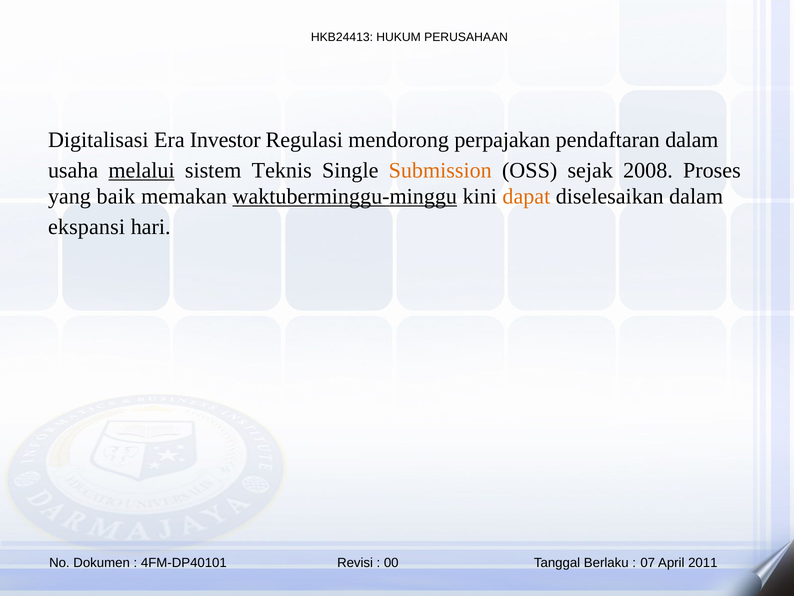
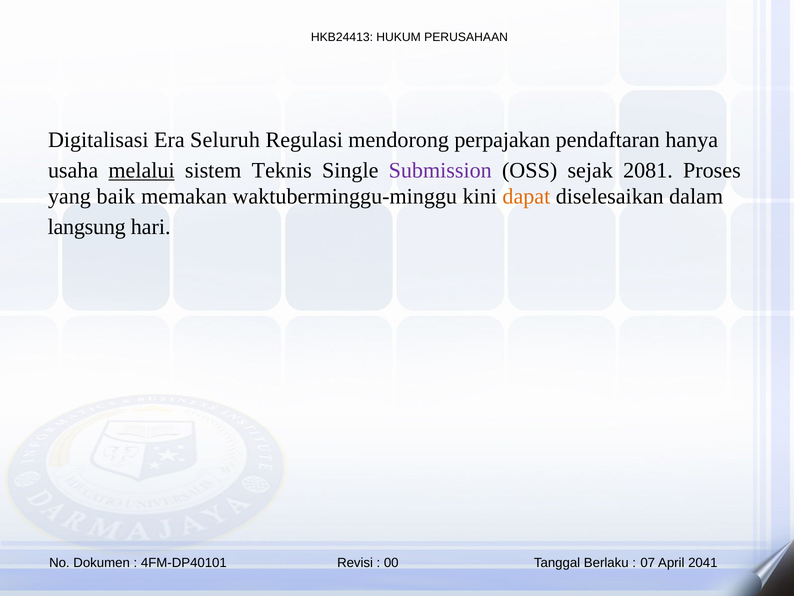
Investor: Investor -> Seluruh
pendaftaran dalam: dalam -> hanya
Submission colour: orange -> purple
2008: 2008 -> 2081
waktuberminggu-minggu underline: present -> none
ekspansi: ekspansi -> langsung
2011: 2011 -> 2041
